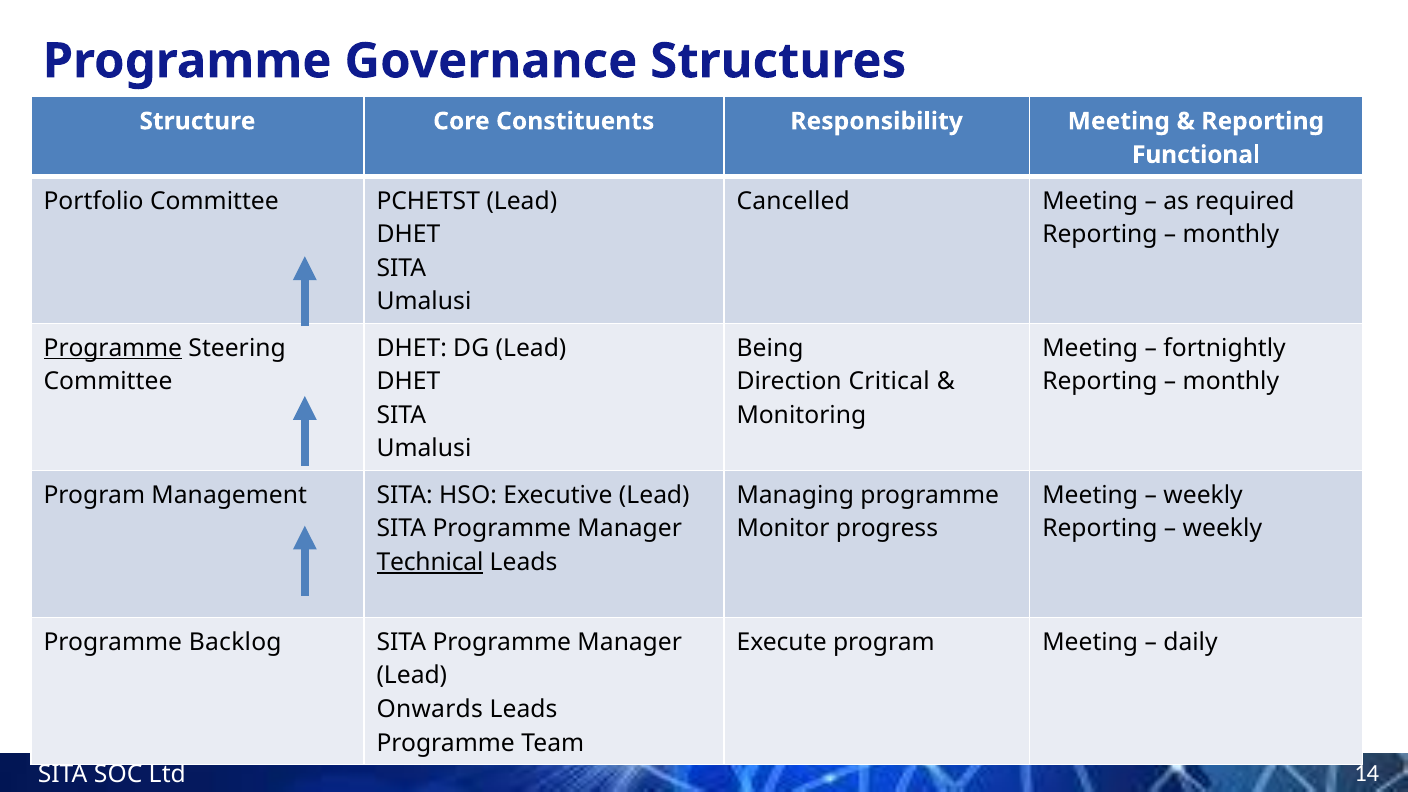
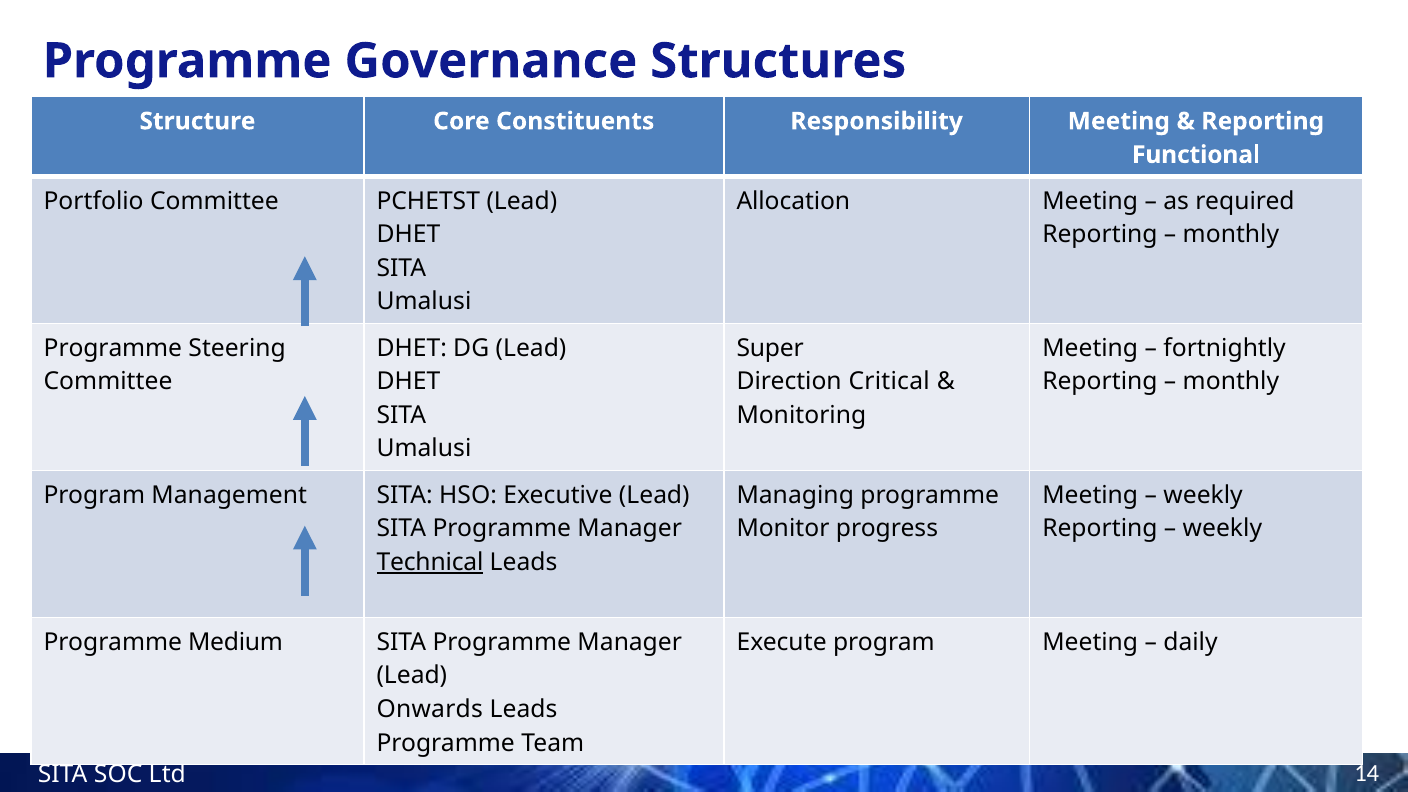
Cancelled: Cancelled -> Allocation
Programme at (113, 348) underline: present -> none
Being: Being -> Super
Backlog: Backlog -> Medium
